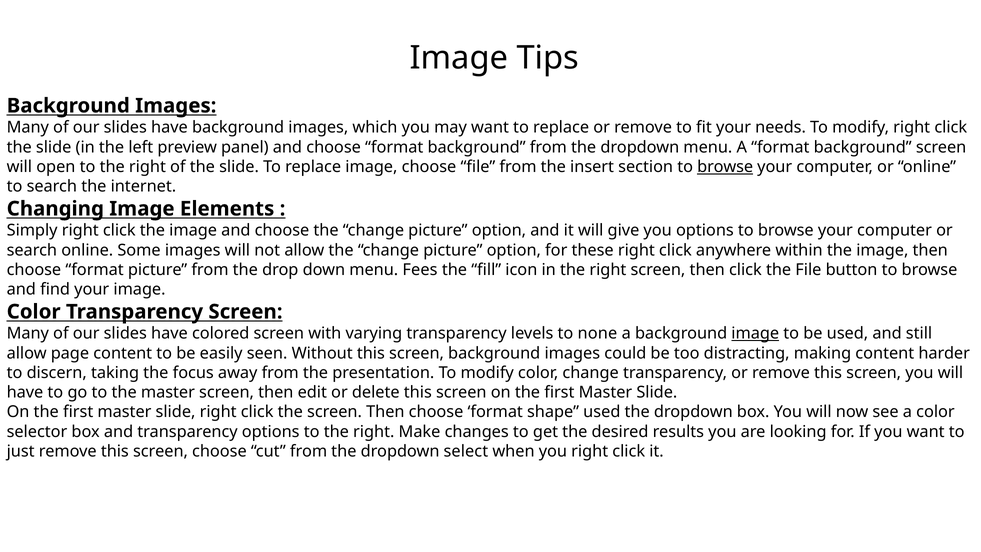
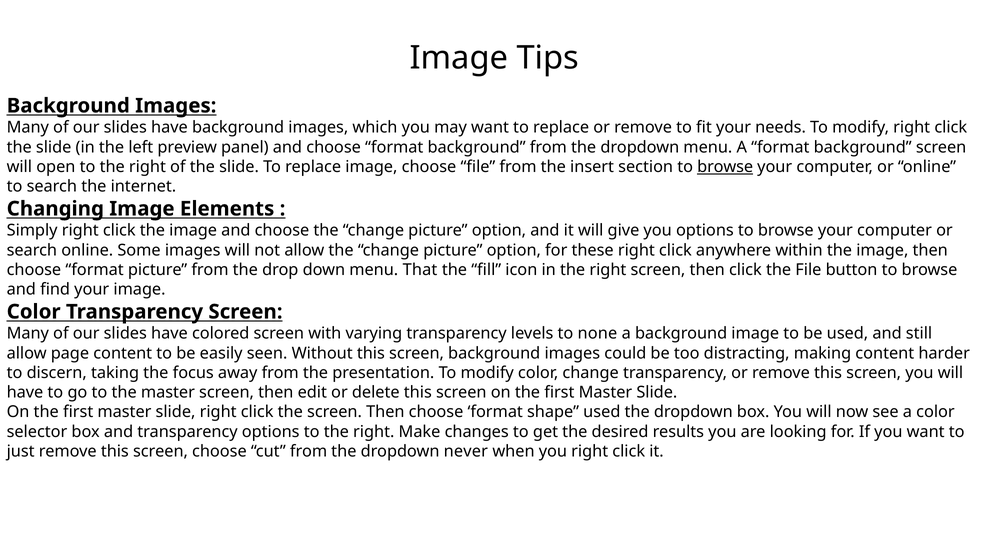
Fees: Fees -> That
image at (755, 333) underline: present -> none
select: select -> never
